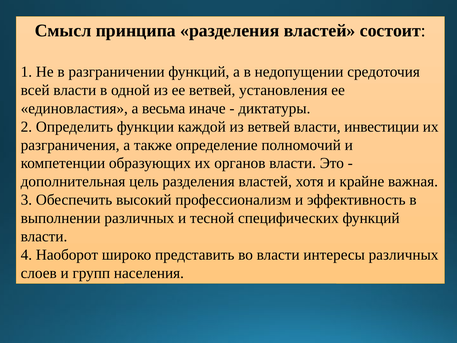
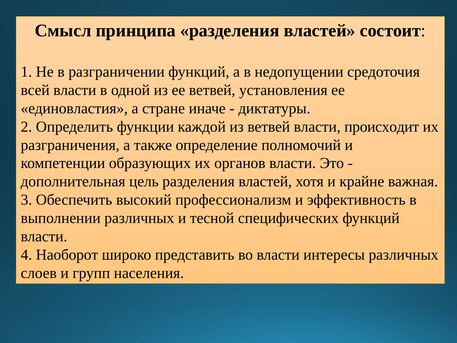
весьма: весьма -> стране
инвестиции: инвестиции -> происходит
